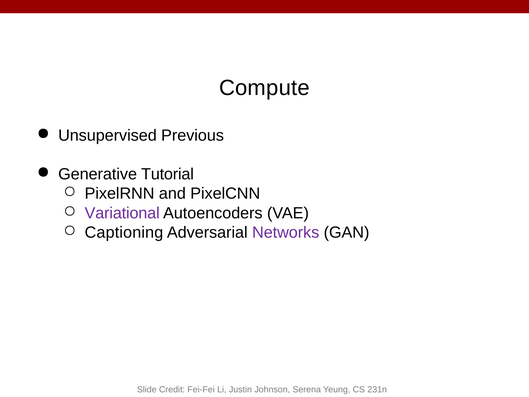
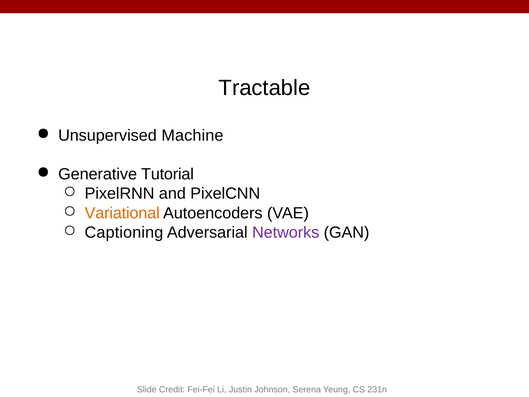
Compute: Compute -> Tractable
Previous: Previous -> Machine
Variational colour: purple -> orange
